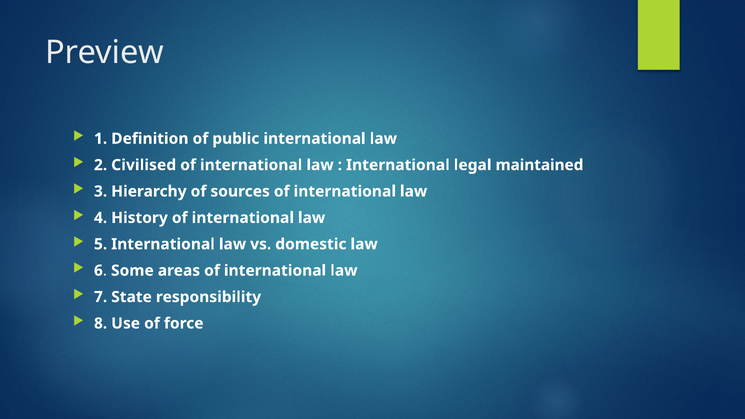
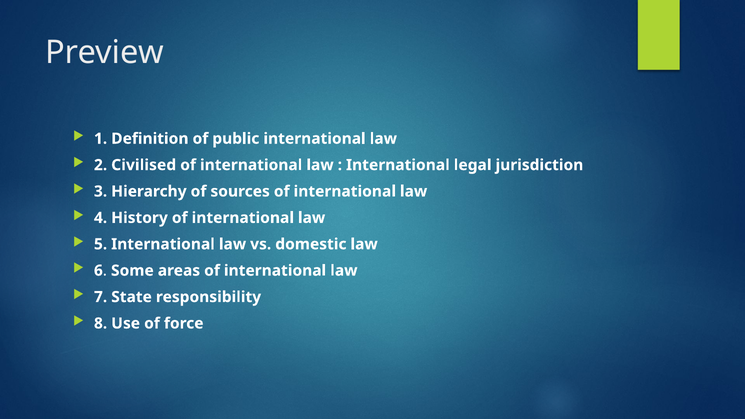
maintained: maintained -> jurisdiction
